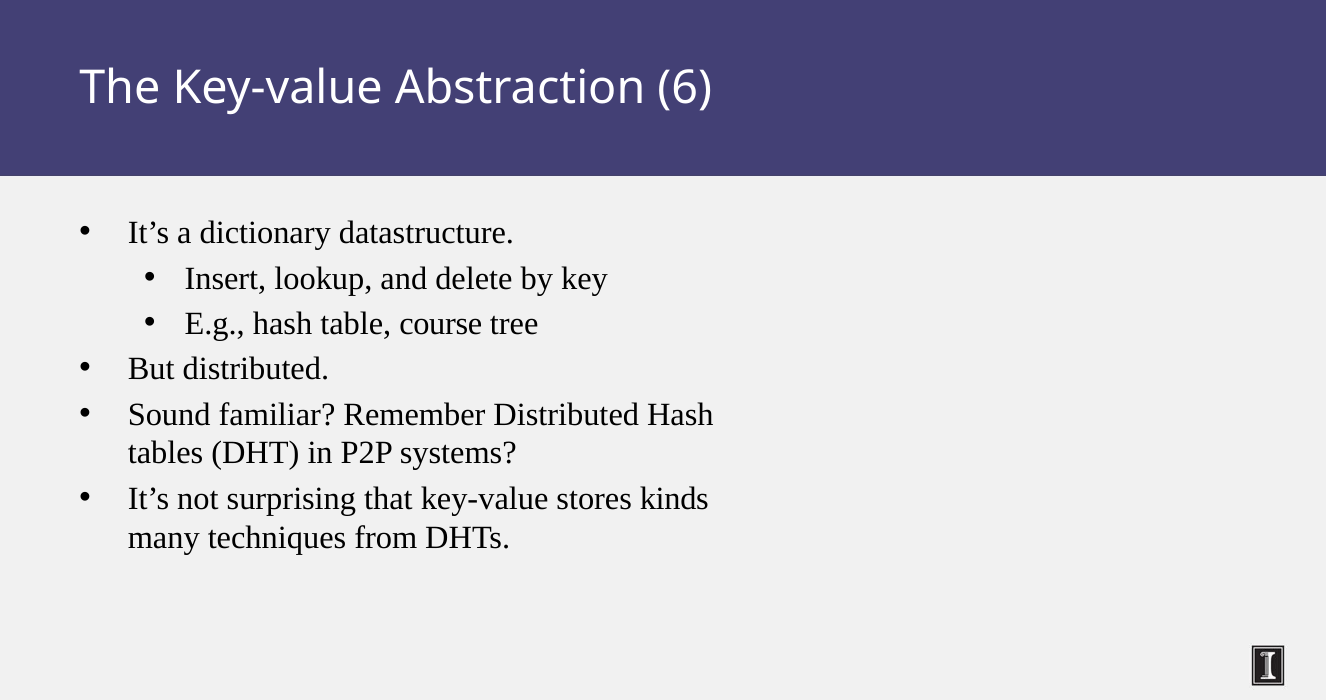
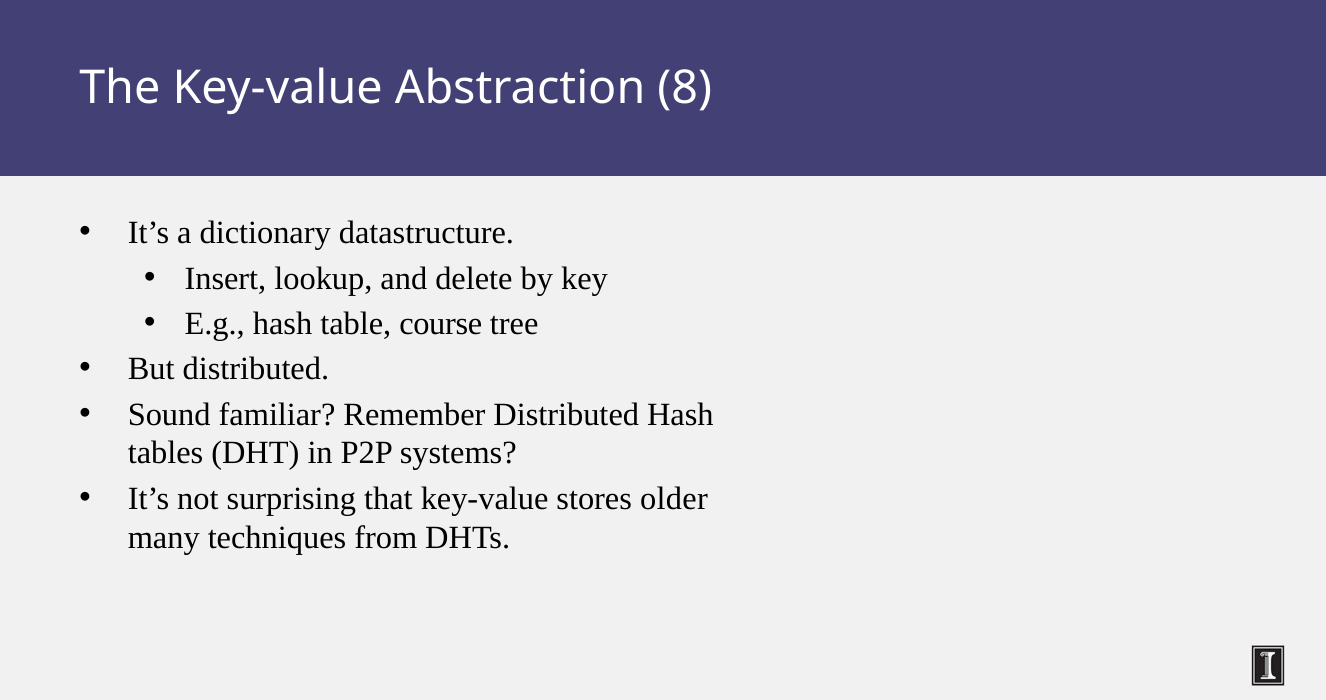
6: 6 -> 8
kinds: kinds -> older
